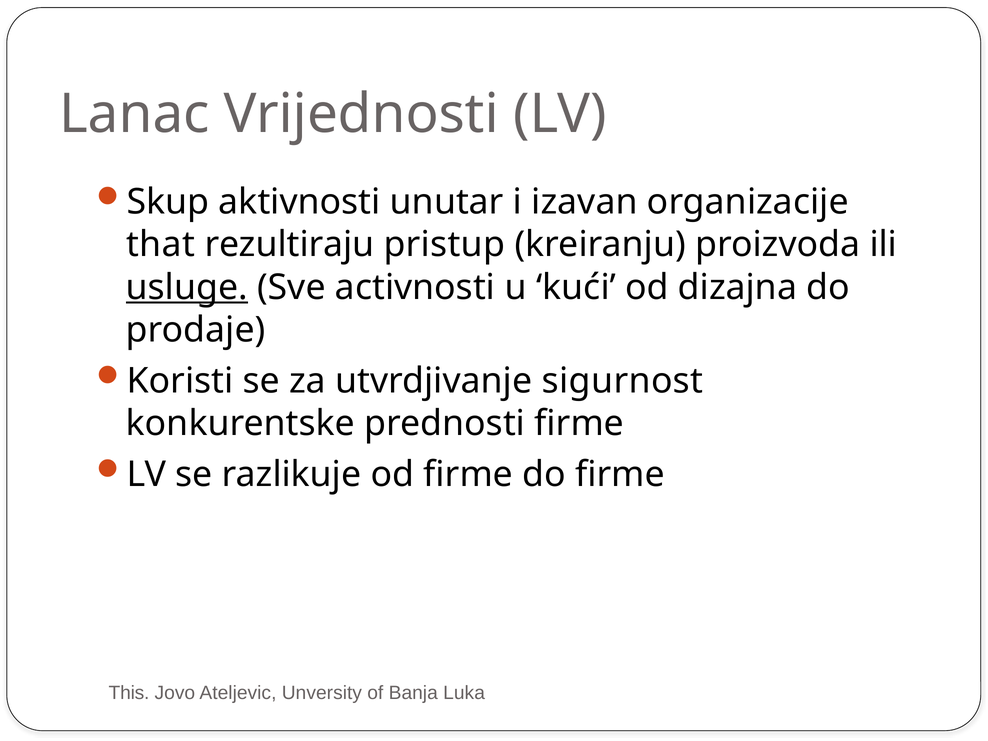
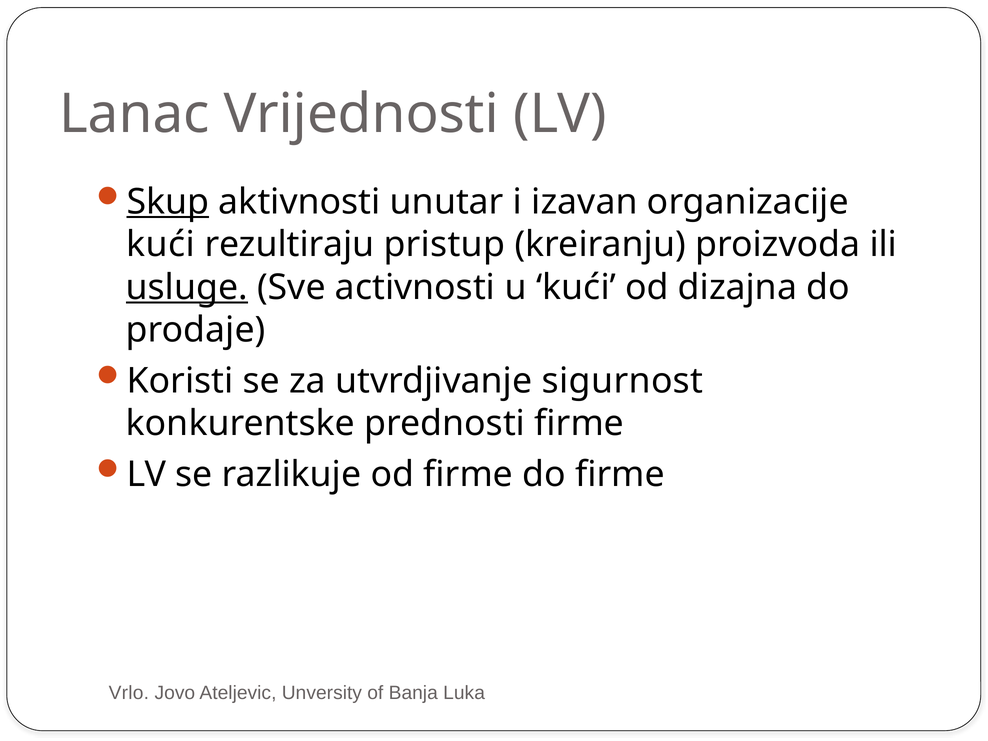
Skup underline: none -> present
that at (161, 245): that -> kući
This: This -> Vrlo
